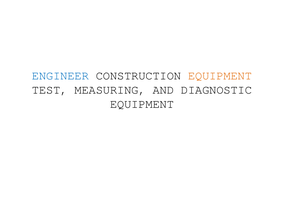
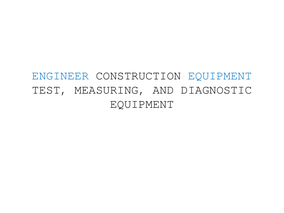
EQUIPMENT at (220, 76) colour: orange -> blue
